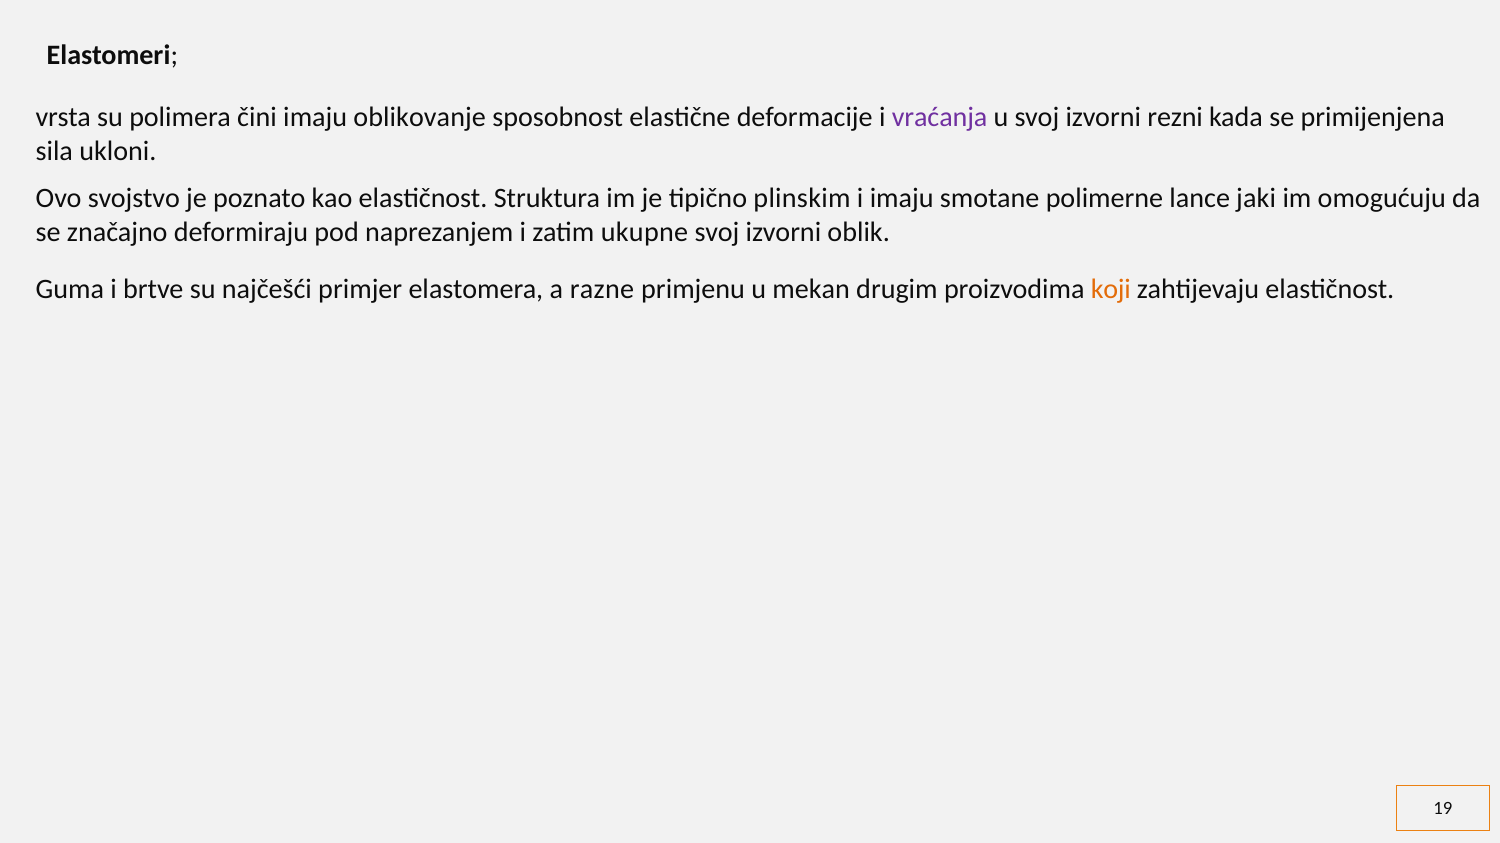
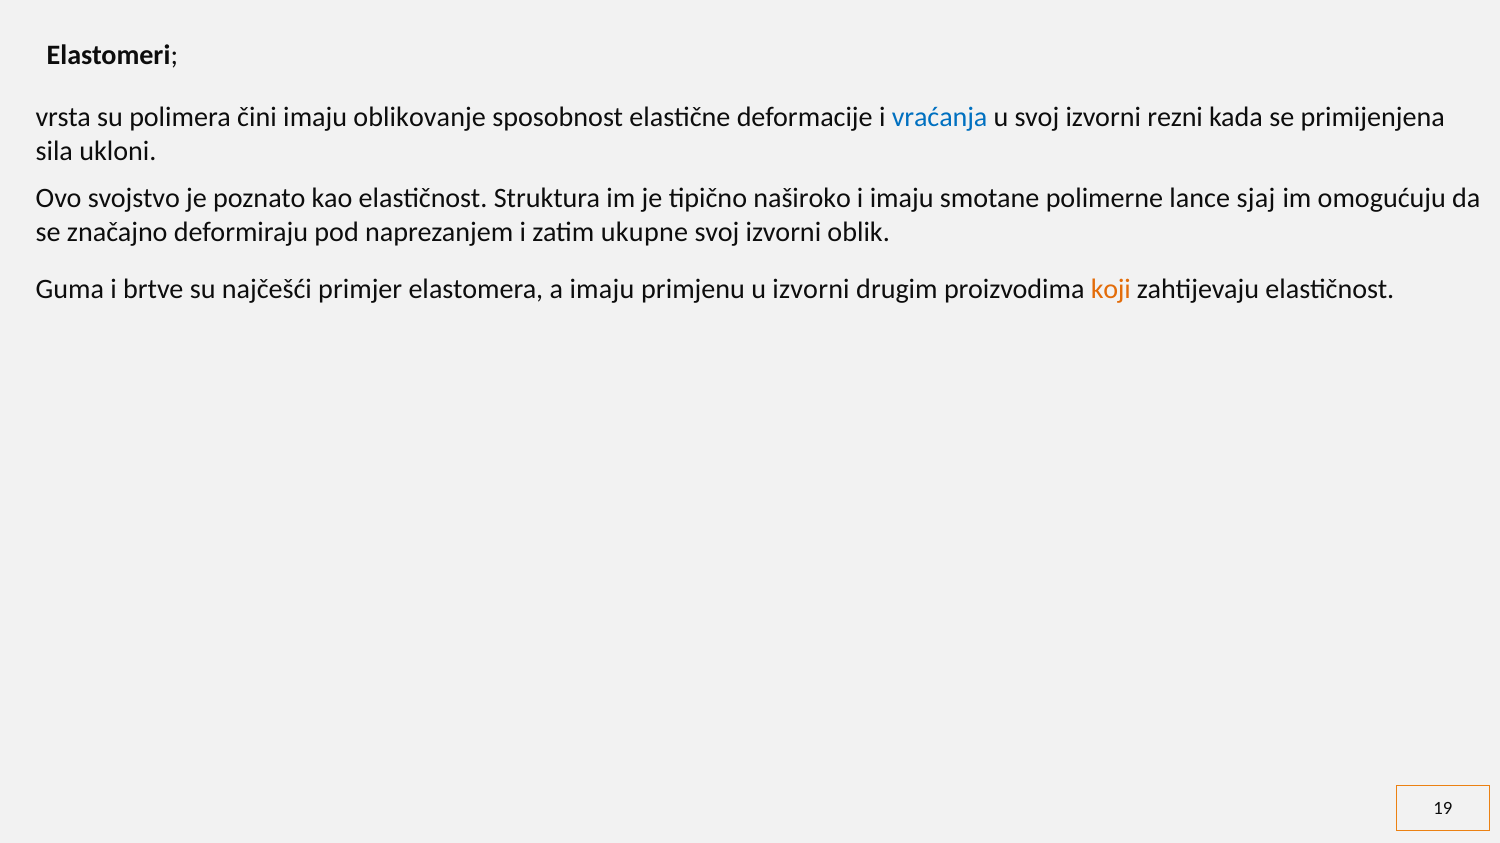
vraćanja colour: purple -> blue
plinskim: plinskim -> naširoko
jaki: jaki -> sjaj
a razne: razne -> imaju
u mekan: mekan -> izvorni
